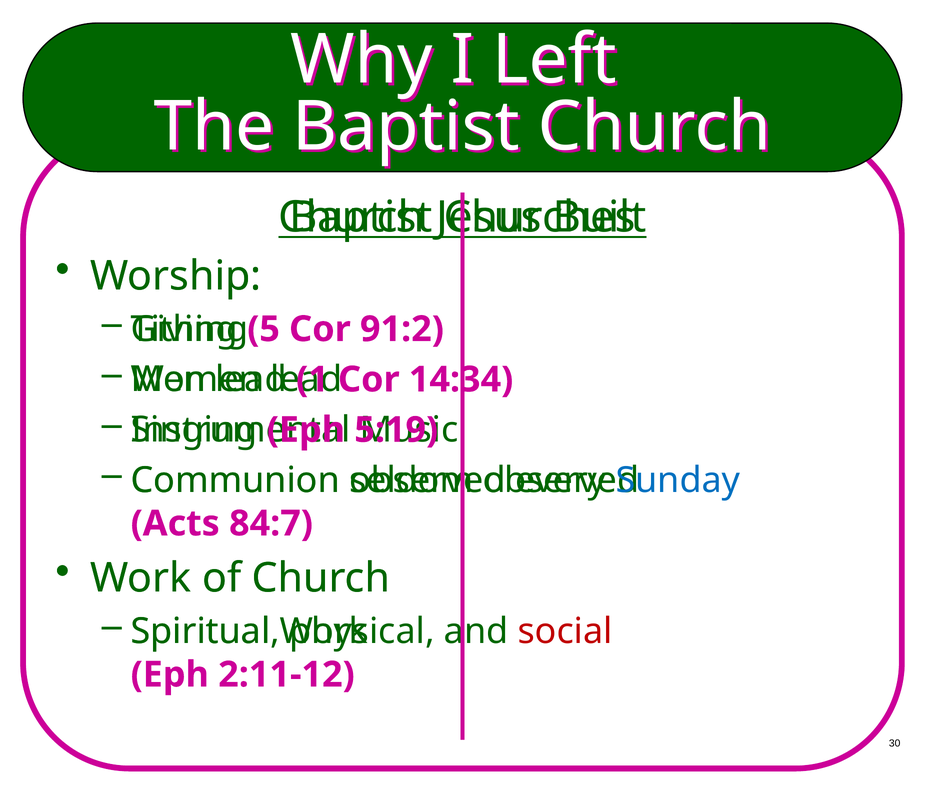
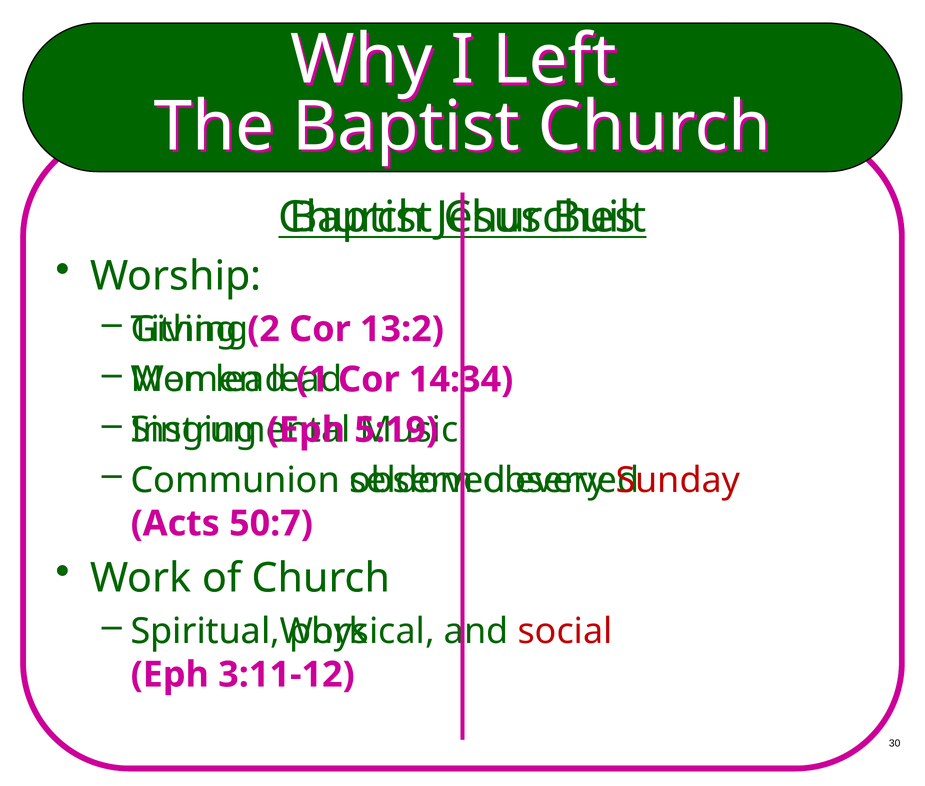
5: 5 -> 2
91:2: 91:2 -> 13:2
Sunday colour: blue -> red
84:7: 84:7 -> 50:7
2:11-12: 2:11-12 -> 3:11-12
